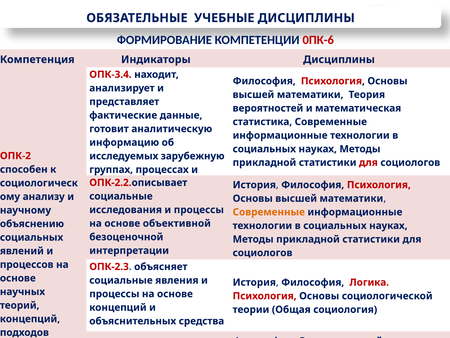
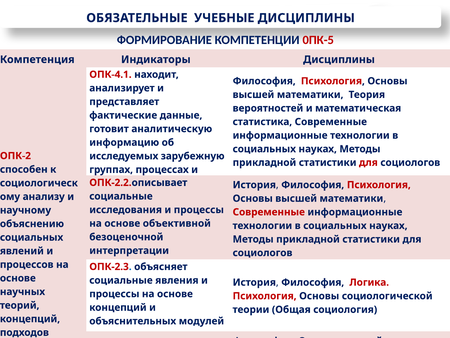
0ПК-6: 0ПК-6 -> 0ПК-5
ОПК-3.4: ОПК-3.4 -> ОПК-4.1
Современные at (269, 212) colour: orange -> red
средства: средства -> модулей
